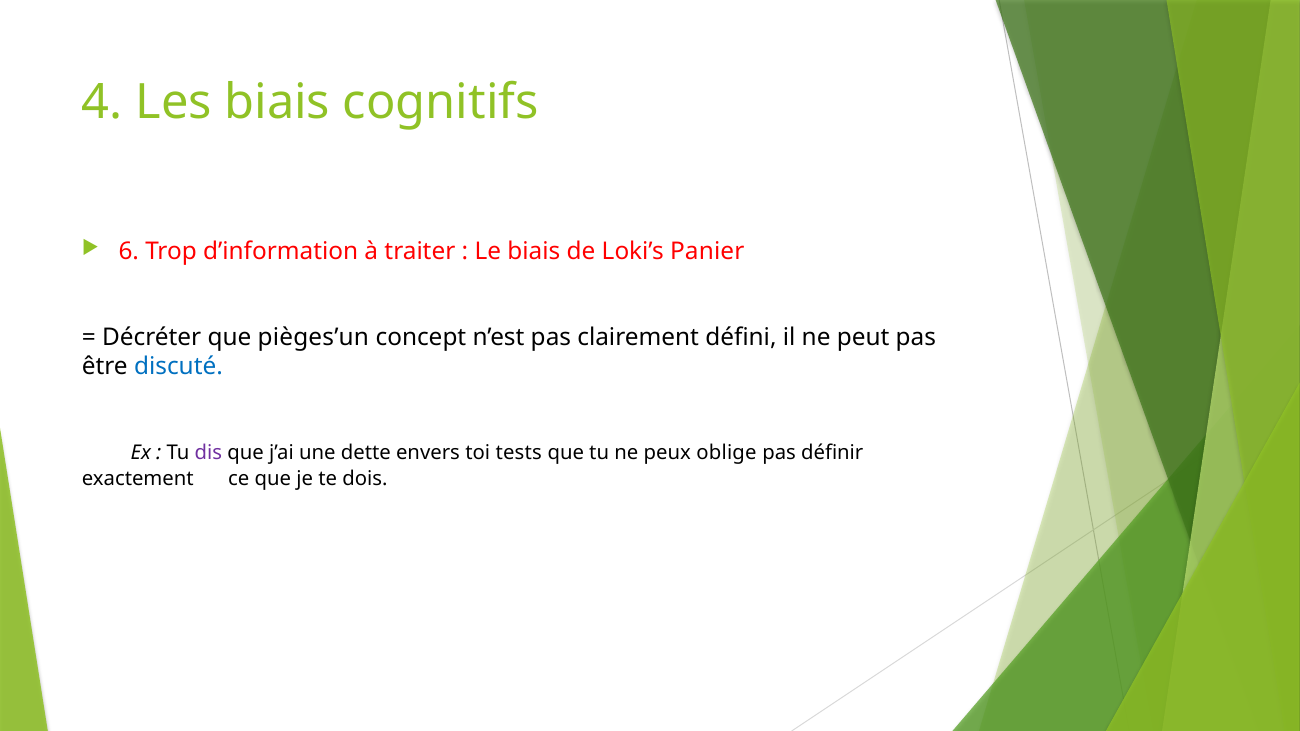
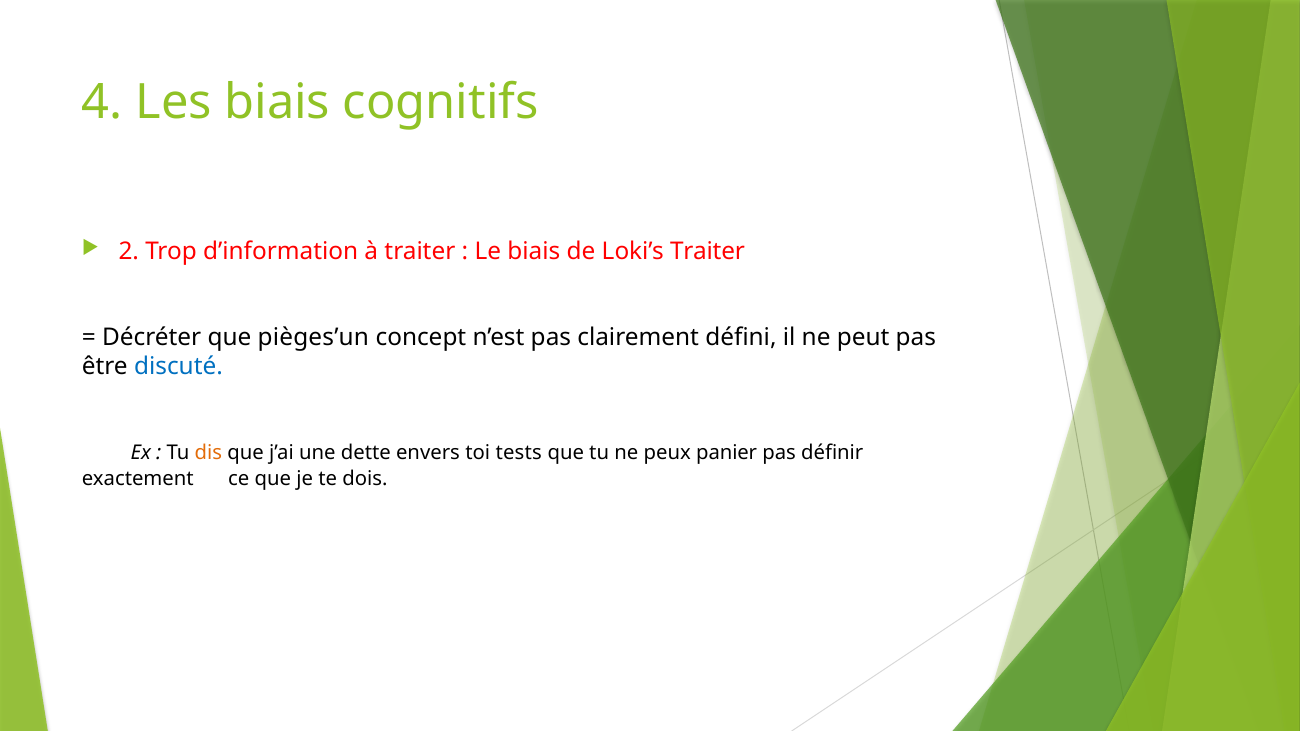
6: 6 -> 2
Loki’s Panier: Panier -> Traiter
dis colour: purple -> orange
oblige: oblige -> panier
